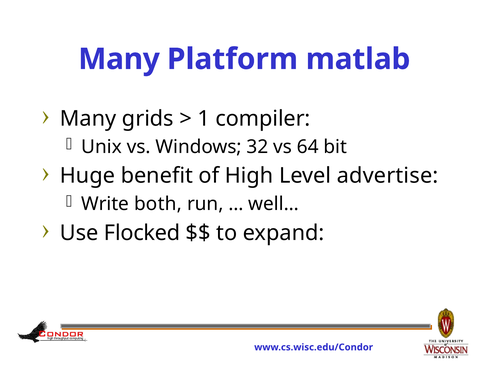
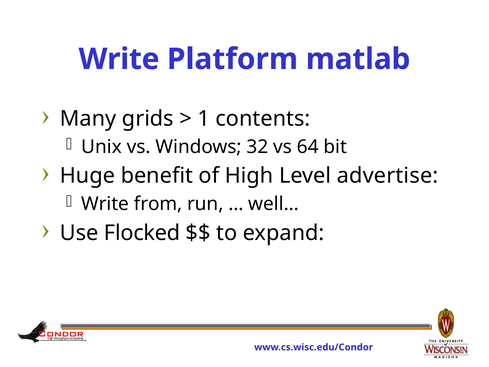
Many at (119, 59): Many -> Write
compiler: compiler -> contents
both: both -> from
